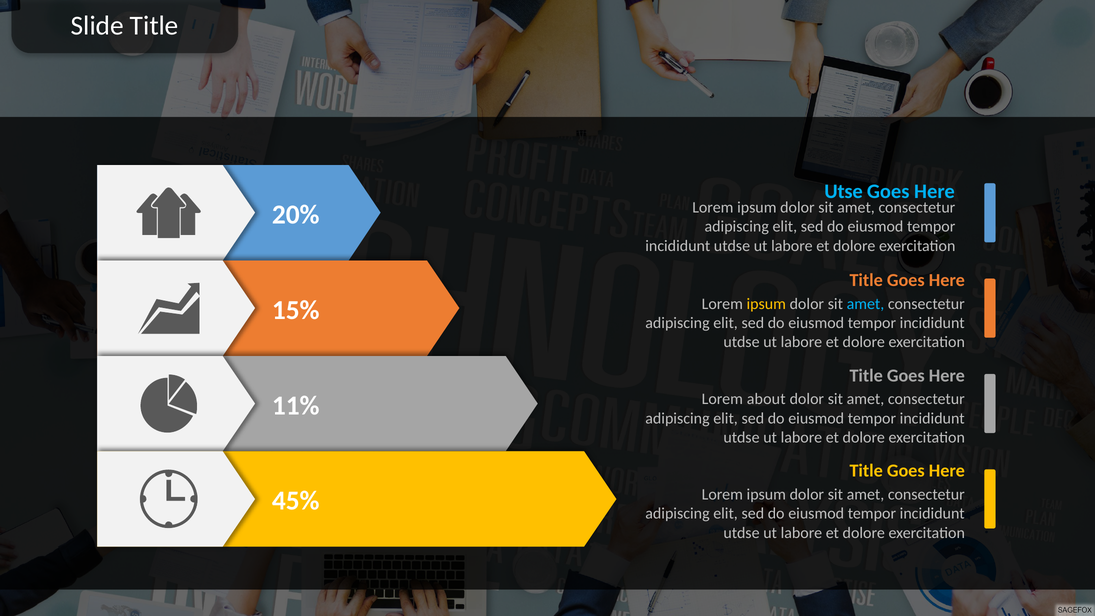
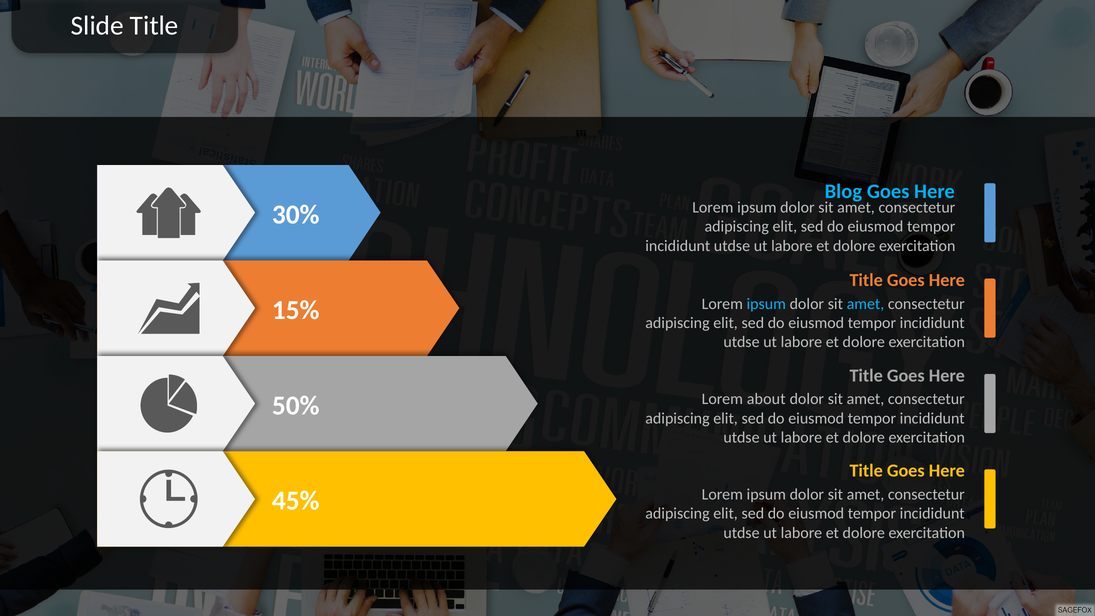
Utse: Utse -> Blog
20%: 20% -> 30%
ipsum at (766, 304) colour: yellow -> light blue
11%: 11% -> 50%
